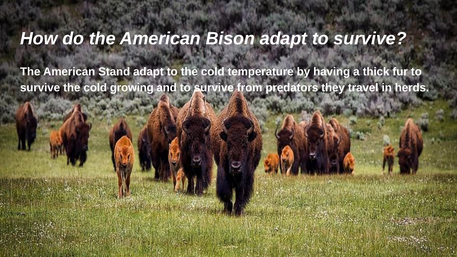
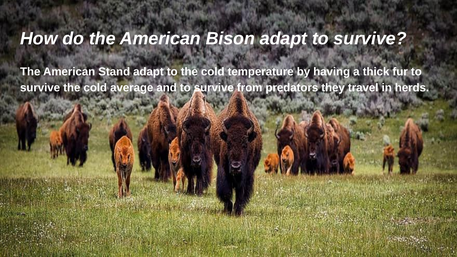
growing: growing -> average
